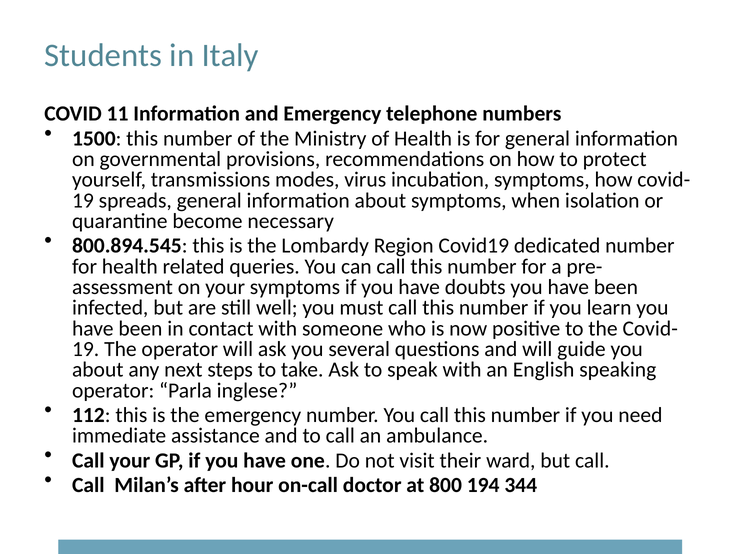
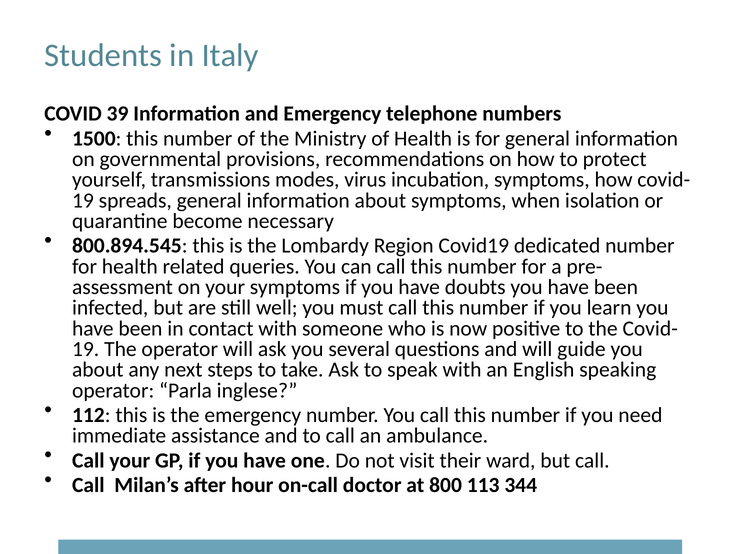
11: 11 -> 39
194: 194 -> 113
